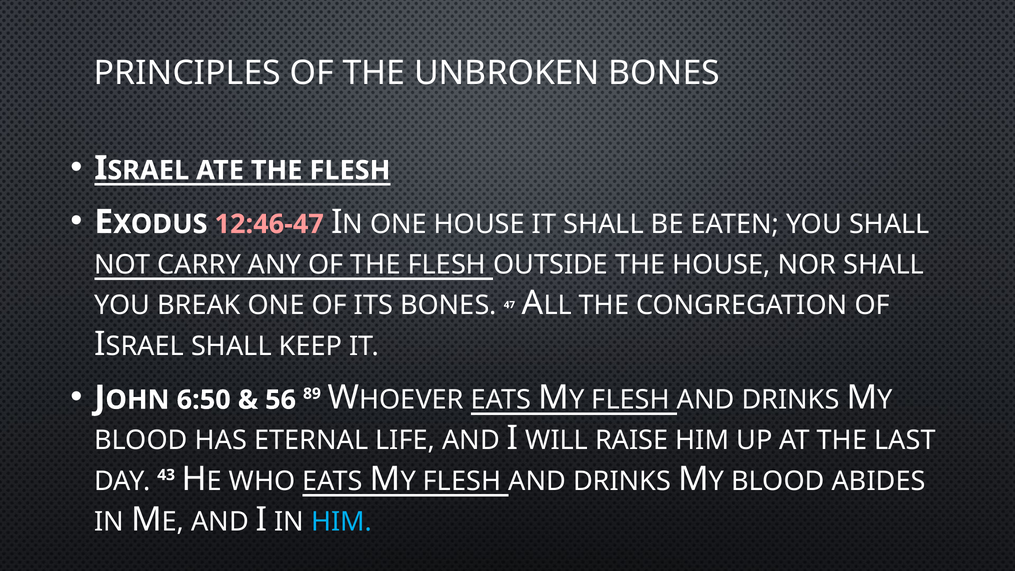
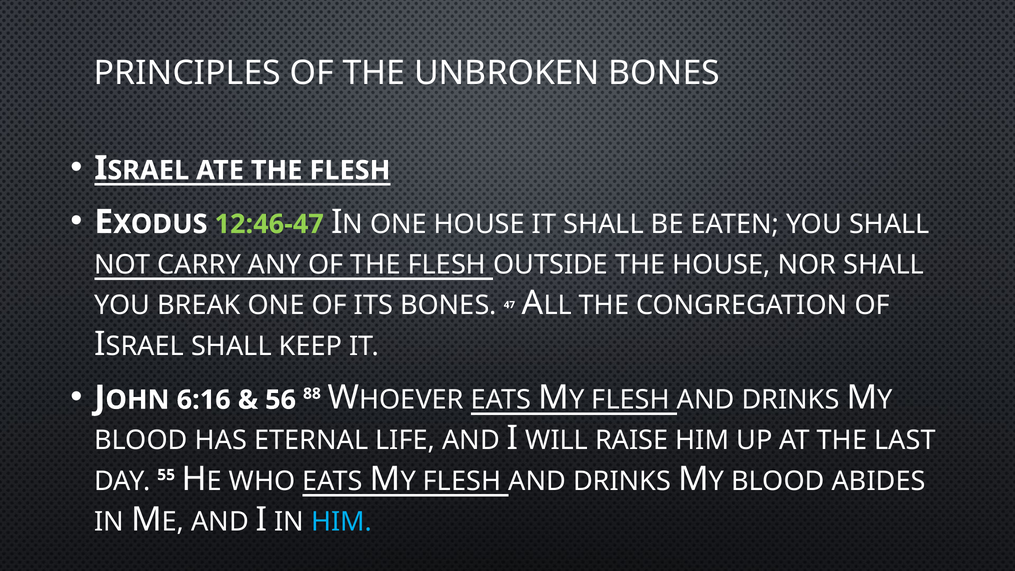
12:46-47 colour: pink -> light green
6:50: 6:50 -> 6:16
89: 89 -> 88
43: 43 -> 55
